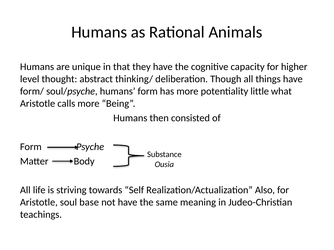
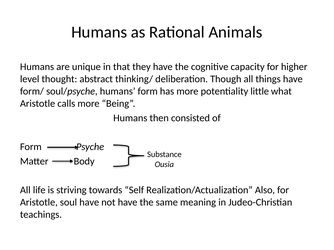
soul base: base -> have
